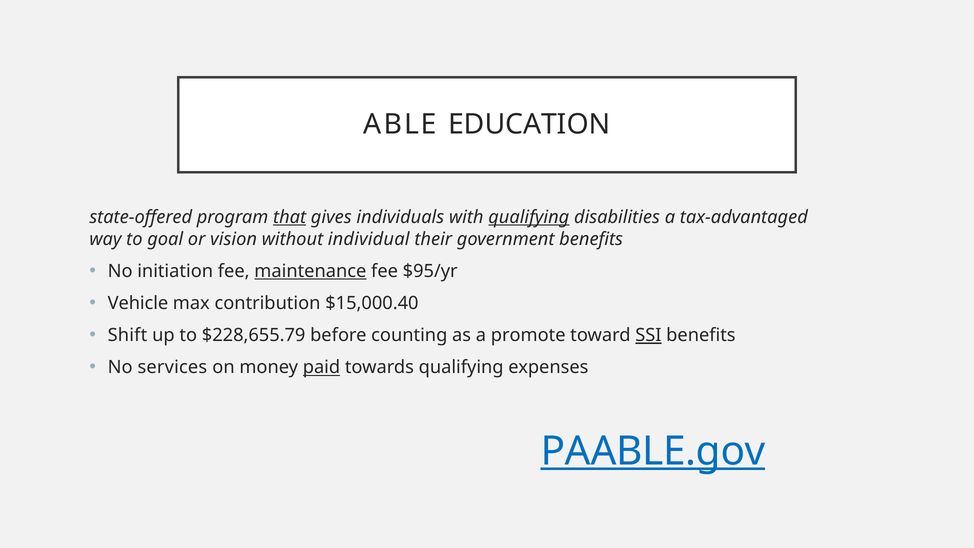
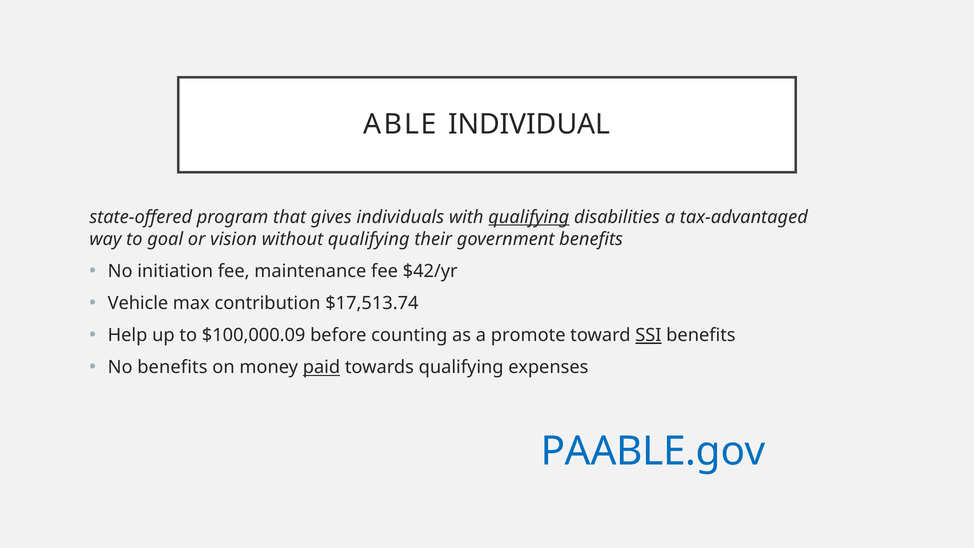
EDUCATION: EDUCATION -> INDIVIDUAL
that underline: present -> none
without individual: individual -> qualifying
maintenance underline: present -> none
$95/yr: $95/yr -> $42/yr
$15,000.40: $15,000.40 -> $17,513.74
Shift: Shift -> Help
$228,655.79: $228,655.79 -> $100,000.09
No services: services -> benefits
PAABLE.gov underline: present -> none
